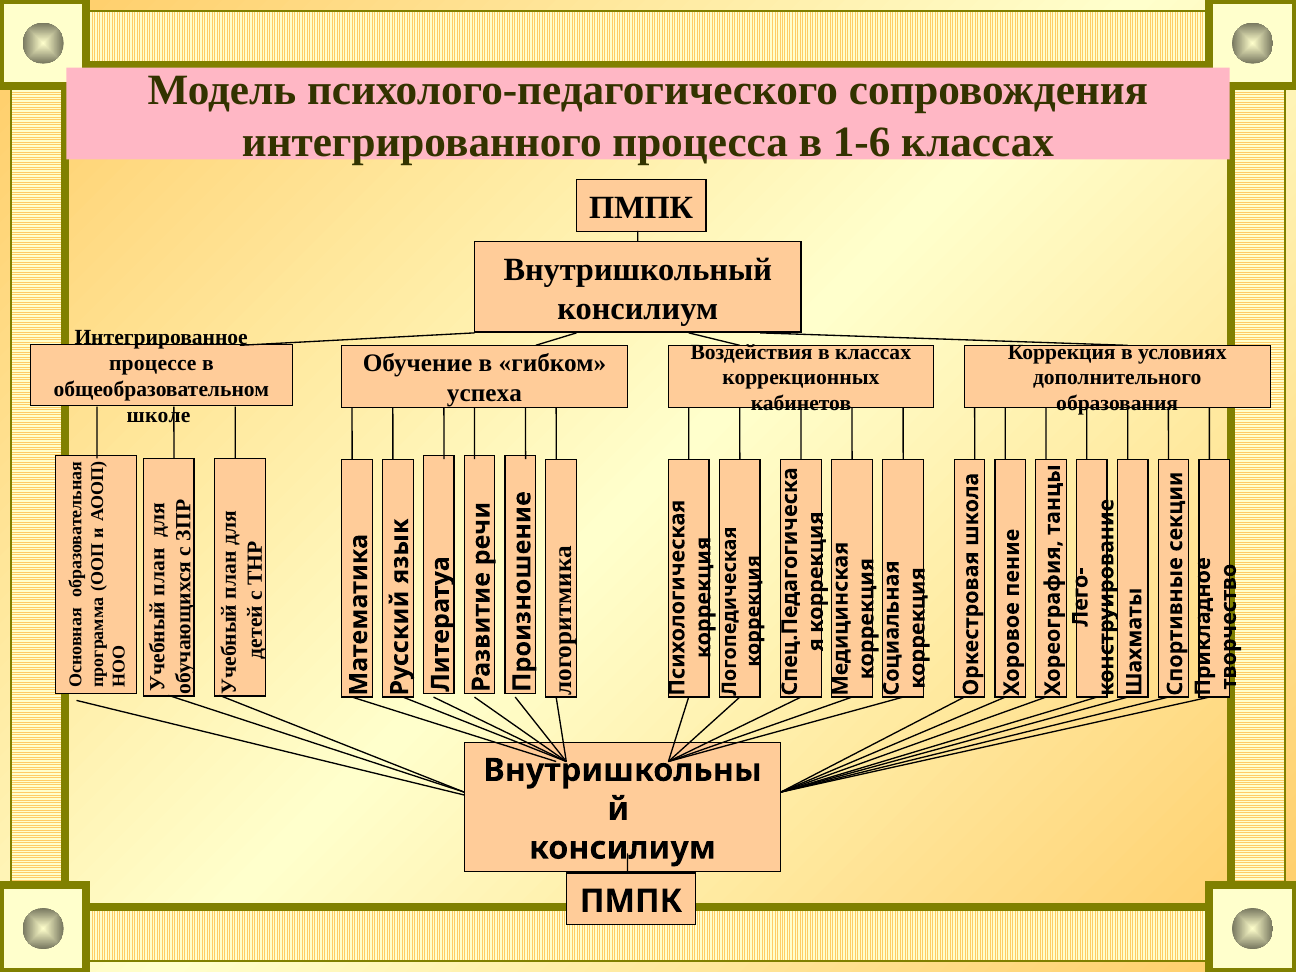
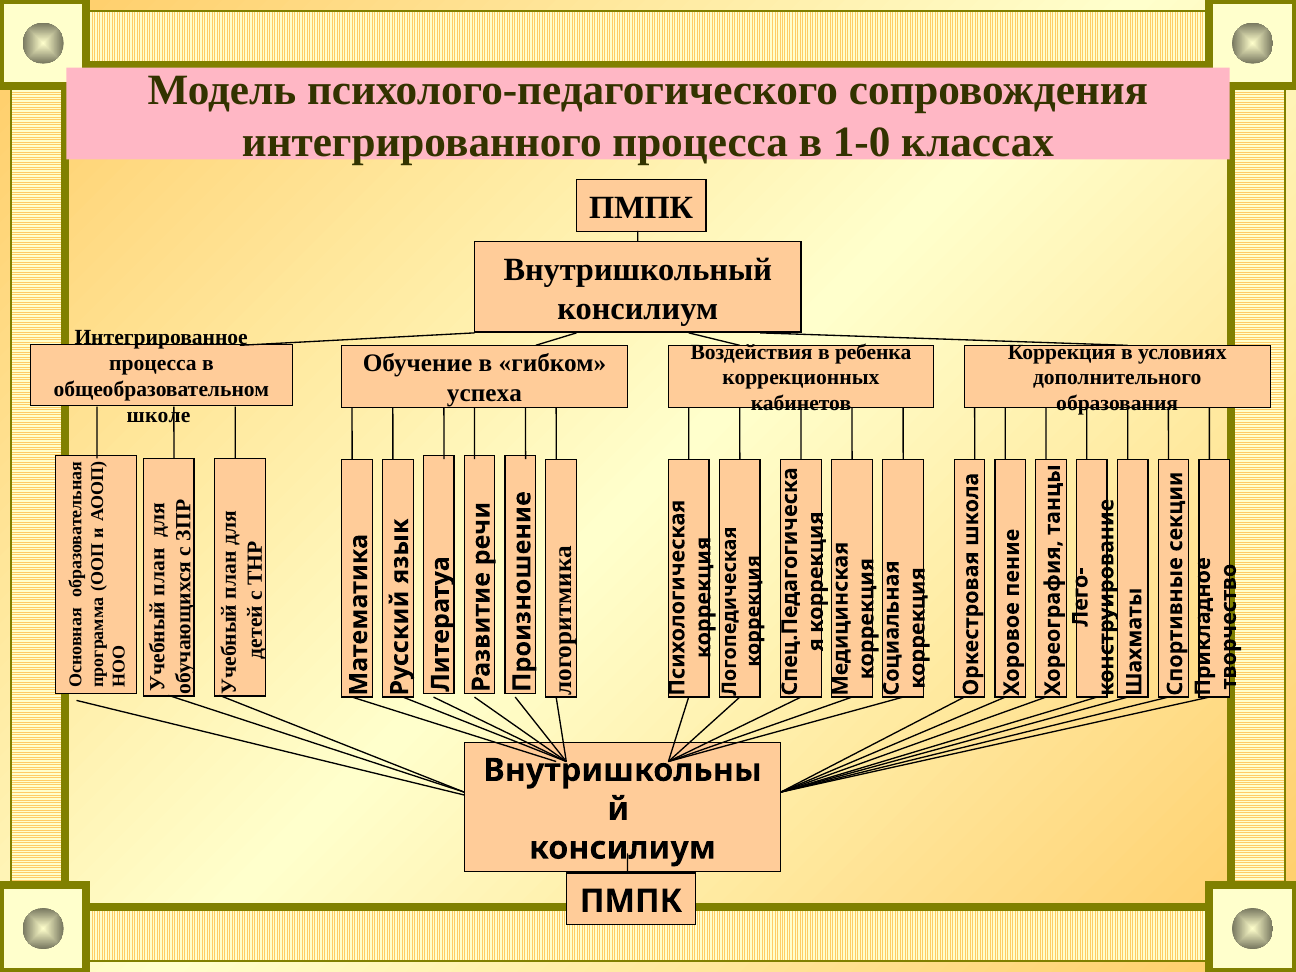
1-6: 1-6 -> 1-0
в классах: классах -> ребенка
процессе at (153, 363): процессе -> процесса
